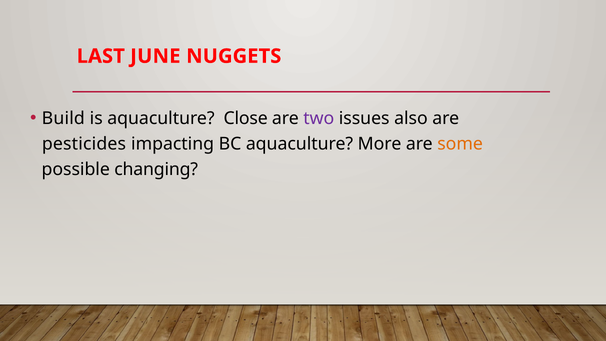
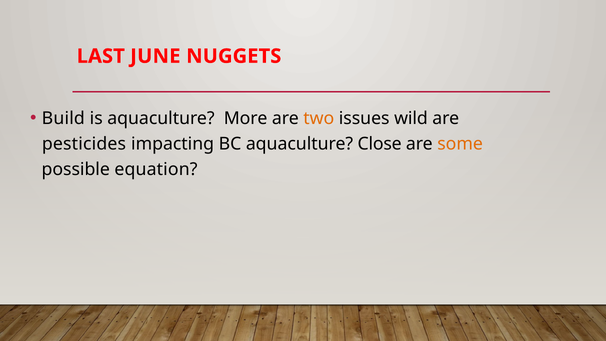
Close: Close -> More
two colour: purple -> orange
also: also -> wild
More: More -> Close
changing: changing -> equation
